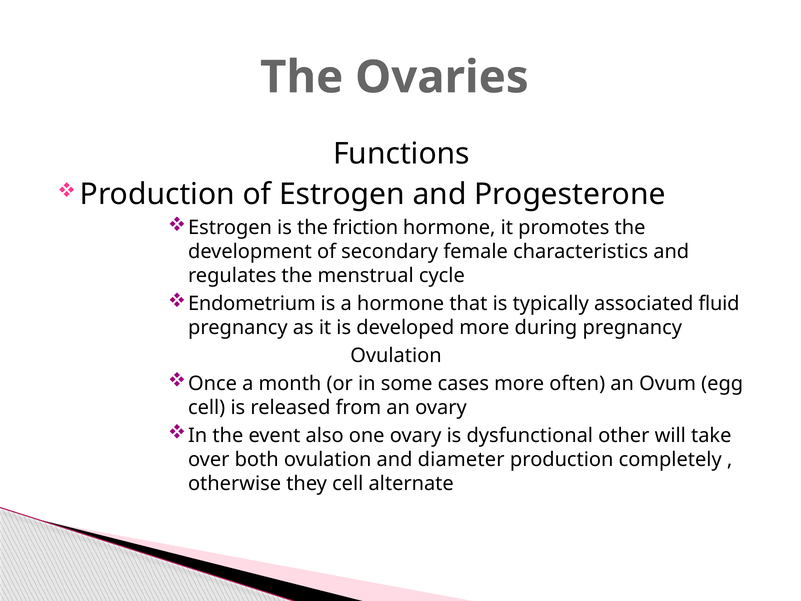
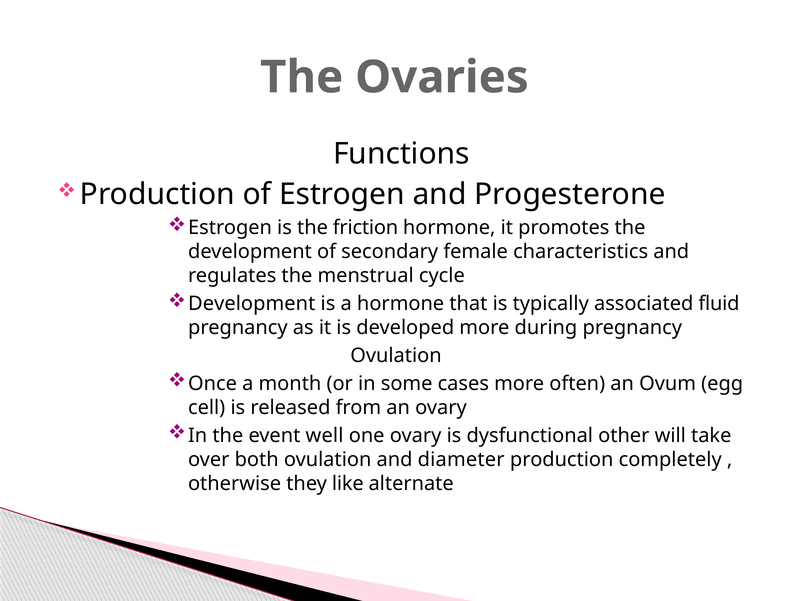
Endometrium at (252, 304): Endometrium -> Development
also: also -> well
they cell: cell -> like
